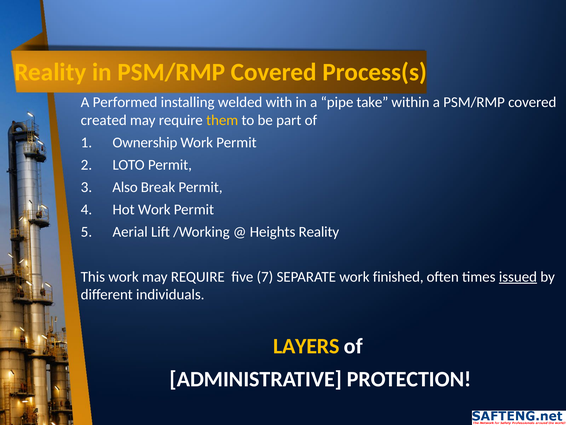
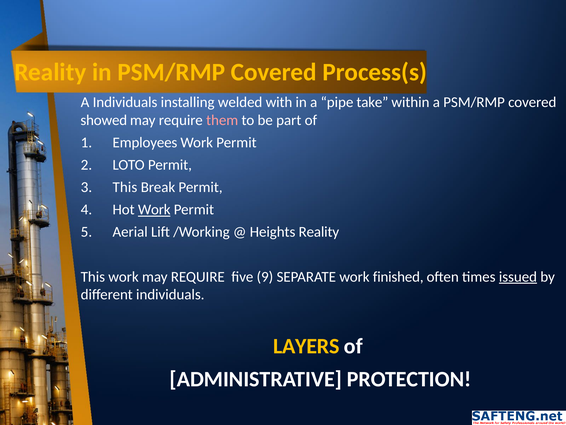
A Performed: Performed -> Individuals
created: created -> showed
them colour: yellow -> pink
Ownership: Ownership -> Employees
Also at (125, 187): Also -> This
Work at (154, 209) underline: none -> present
7: 7 -> 9
